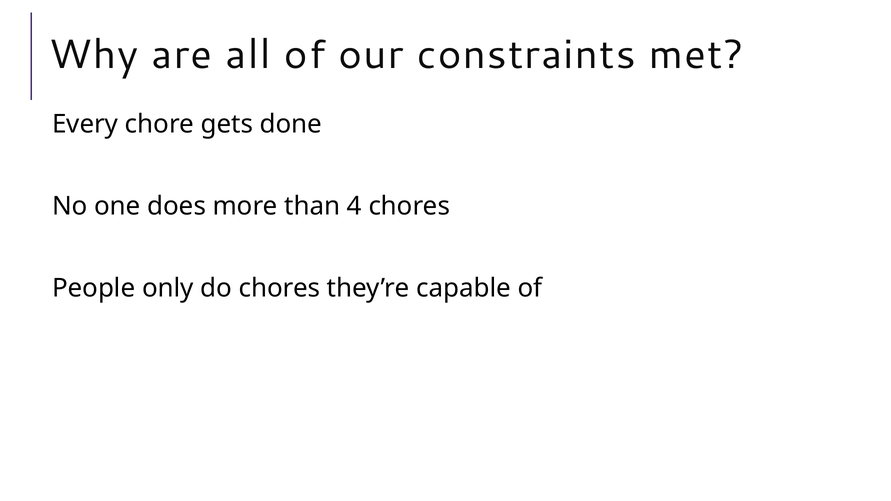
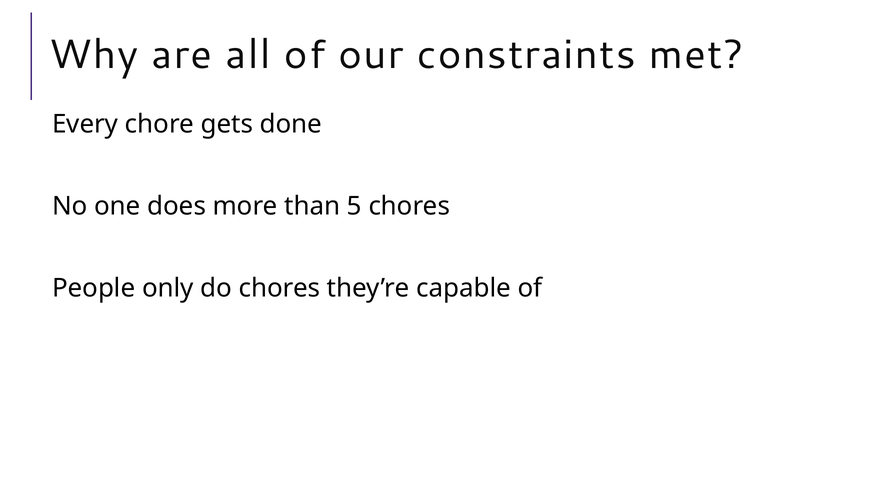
4: 4 -> 5
